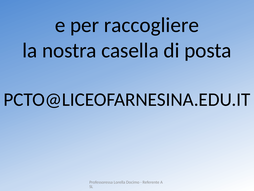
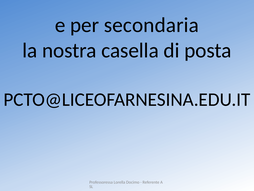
raccogliere: raccogliere -> secondaria
